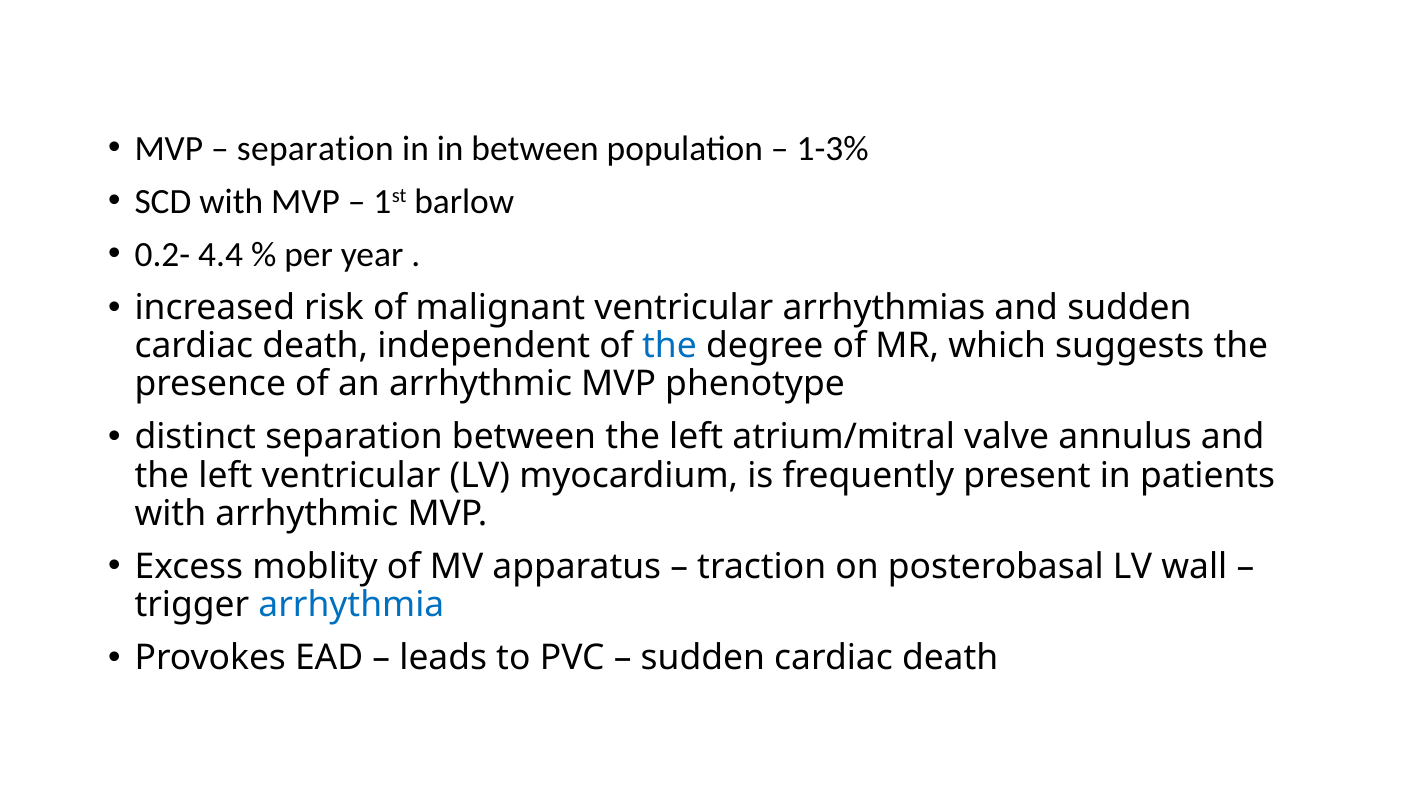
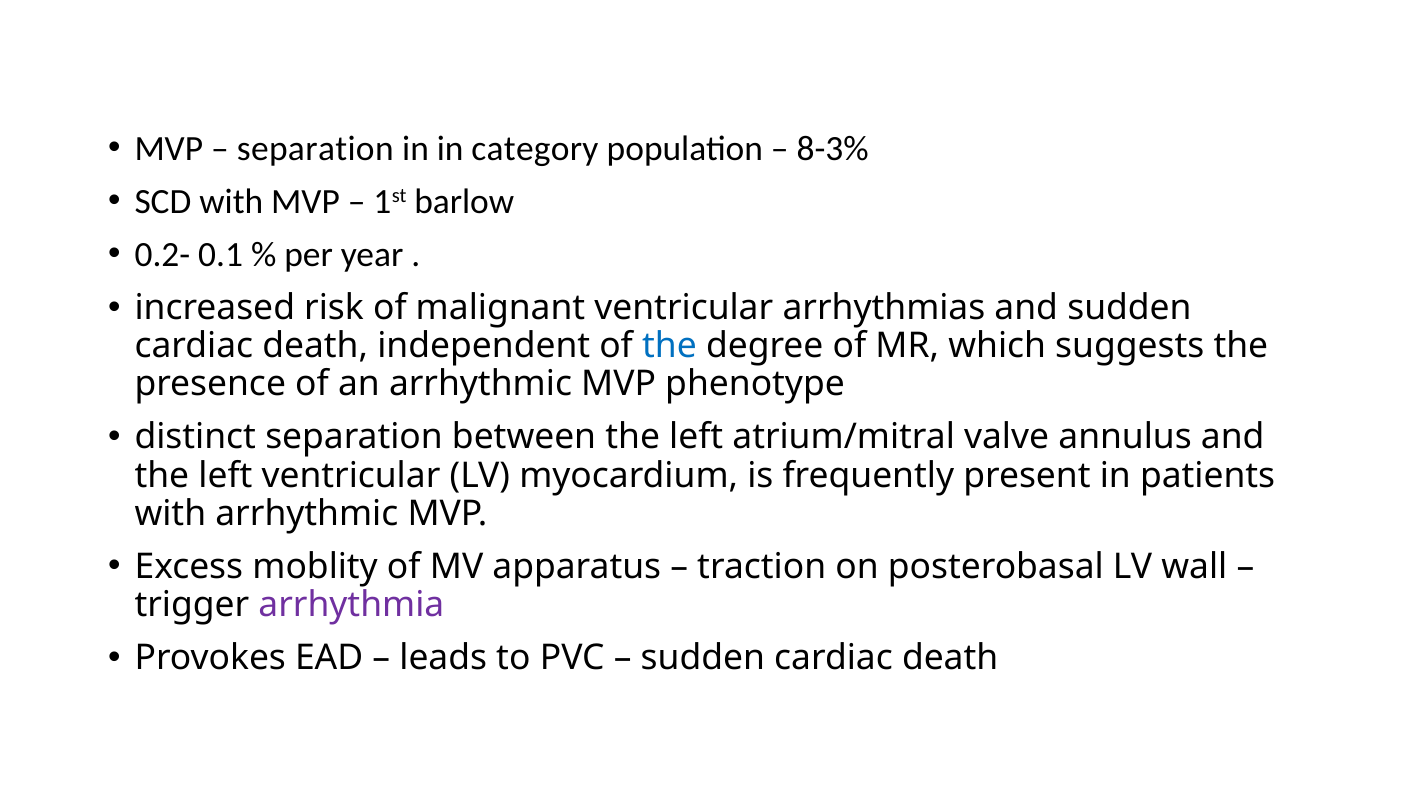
in between: between -> category
1-3%: 1-3% -> 8-3%
4.4: 4.4 -> 0.1
arrhythmia colour: blue -> purple
